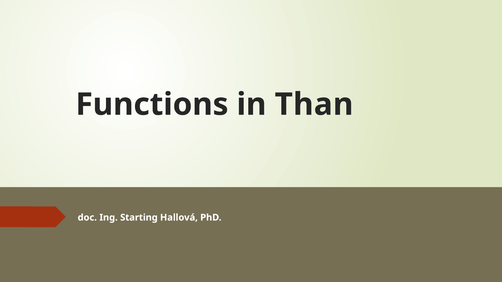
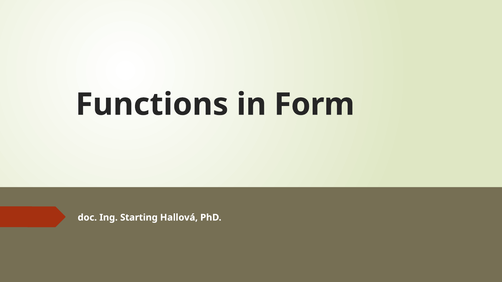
Than: Than -> Form
